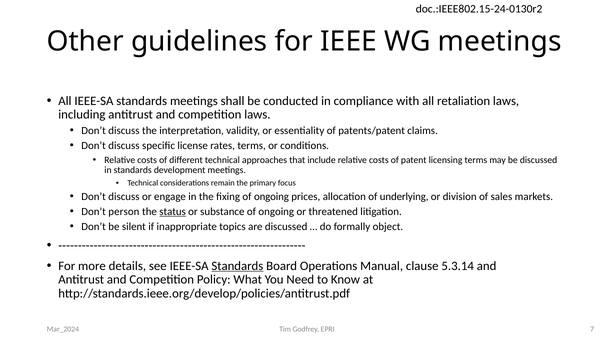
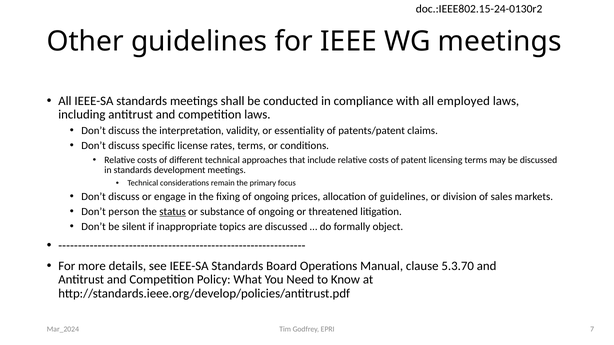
retaliation: retaliation -> employed
of underlying: underlying -> guidelines
Standards at (237, 266) underline: present -> none
5.3.14: 5.3.14 -> 5.3.70
